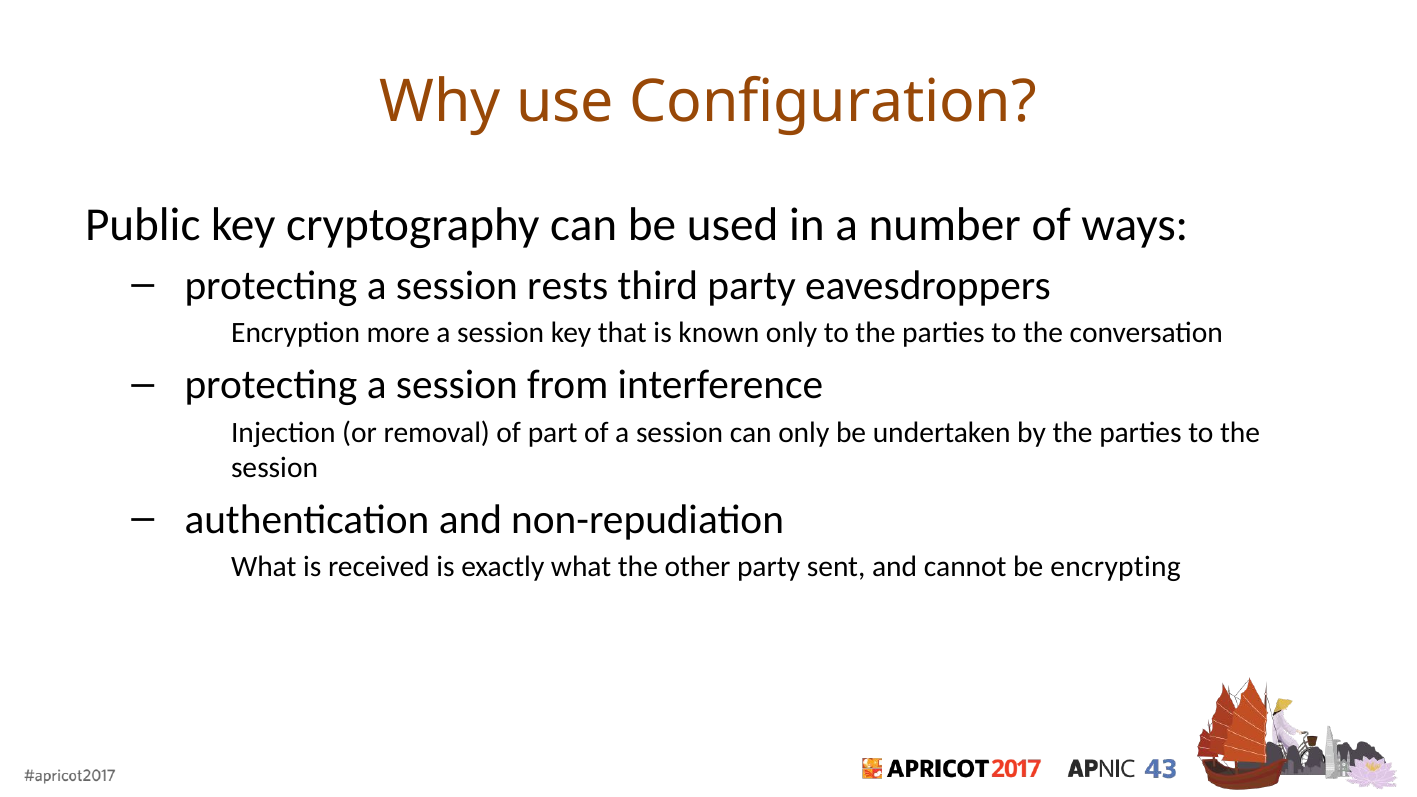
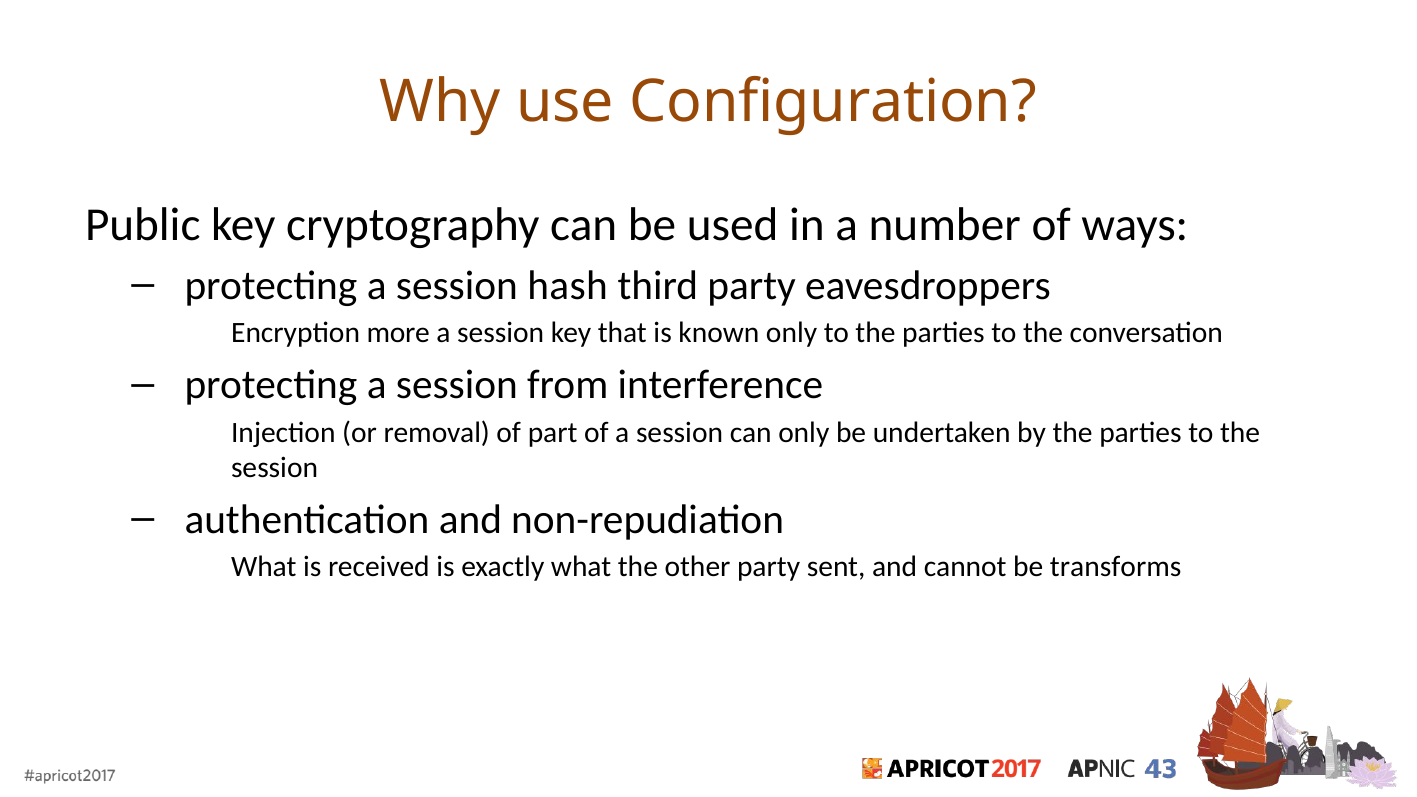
rests: rests -> hash
encrypting: encrypting -> transforms
